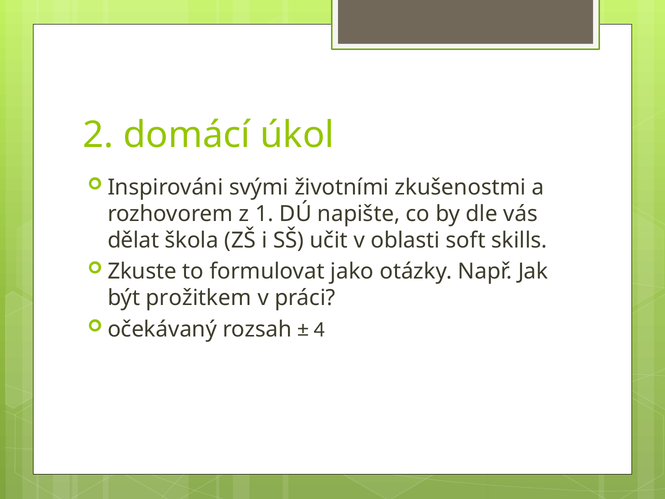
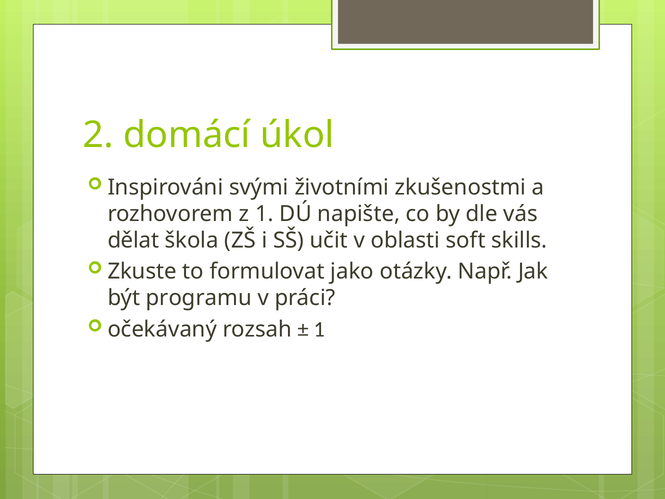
prožitkem: prožitkem -> programu
4 at (319, 329): 4 -> 1
